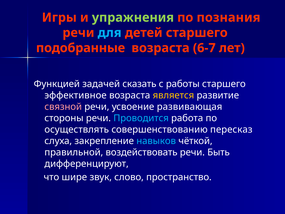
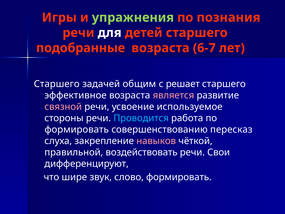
для colour: light blue -> white
Функцией at (57, 84): Функцией -> Старшего
сказать: сказать -> общим
работы: работы -> решает
является colour: yellow -> pink
развивающая: развивающая -> используемое
осуществлять at (77, 129): осуществлять -> формировать
навыков colour: light blue -> pink
Быть: Быть -> Свои
слово пространство: пространство -> формировать
